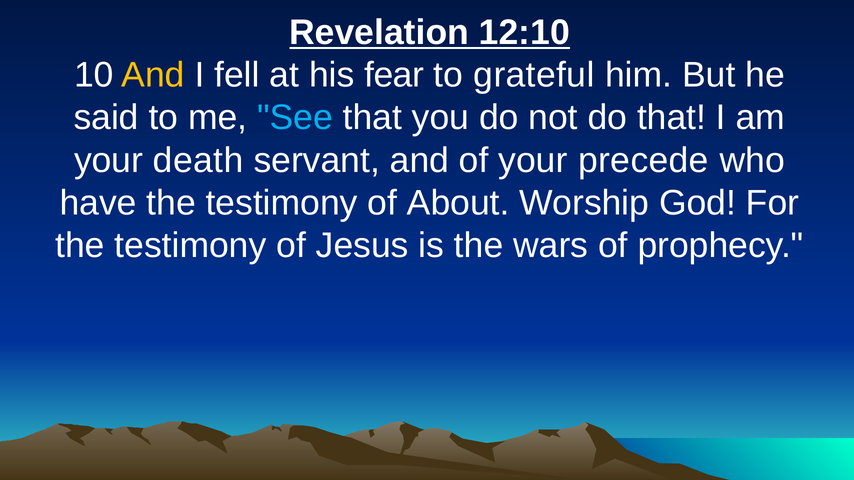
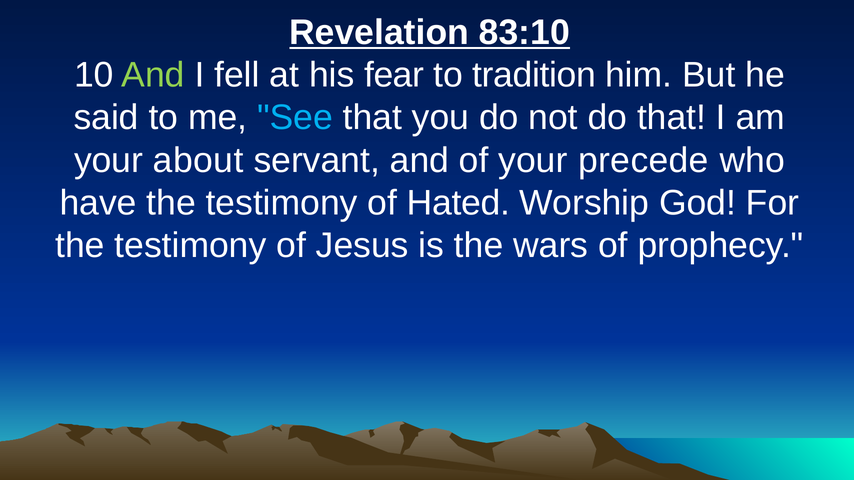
12:10: 12:10 -> 83:10
And at (153, 75) colour: yellow -> light green
grateful: grateful -> tradition
death: death -> about
About: About -> Hated
